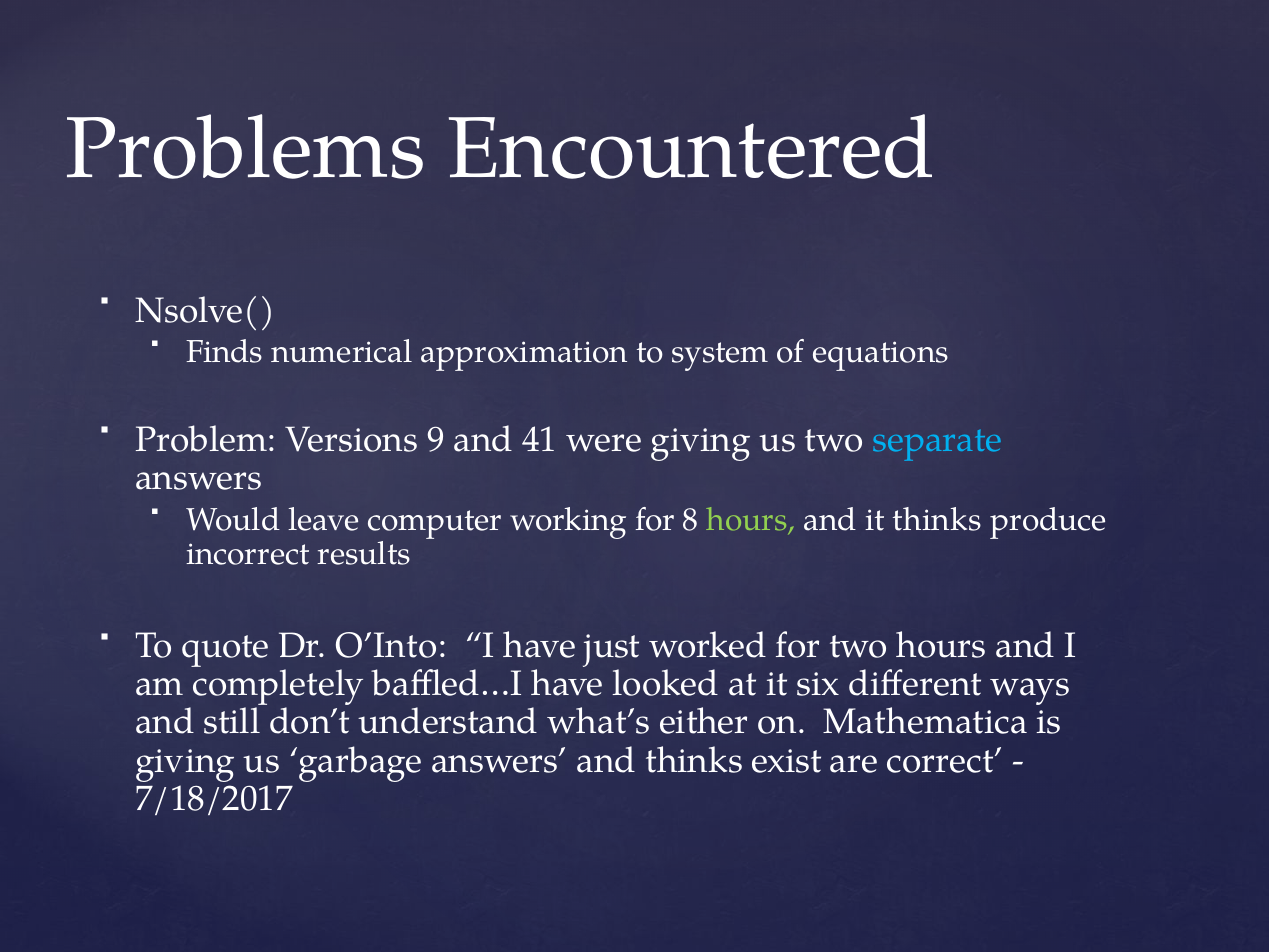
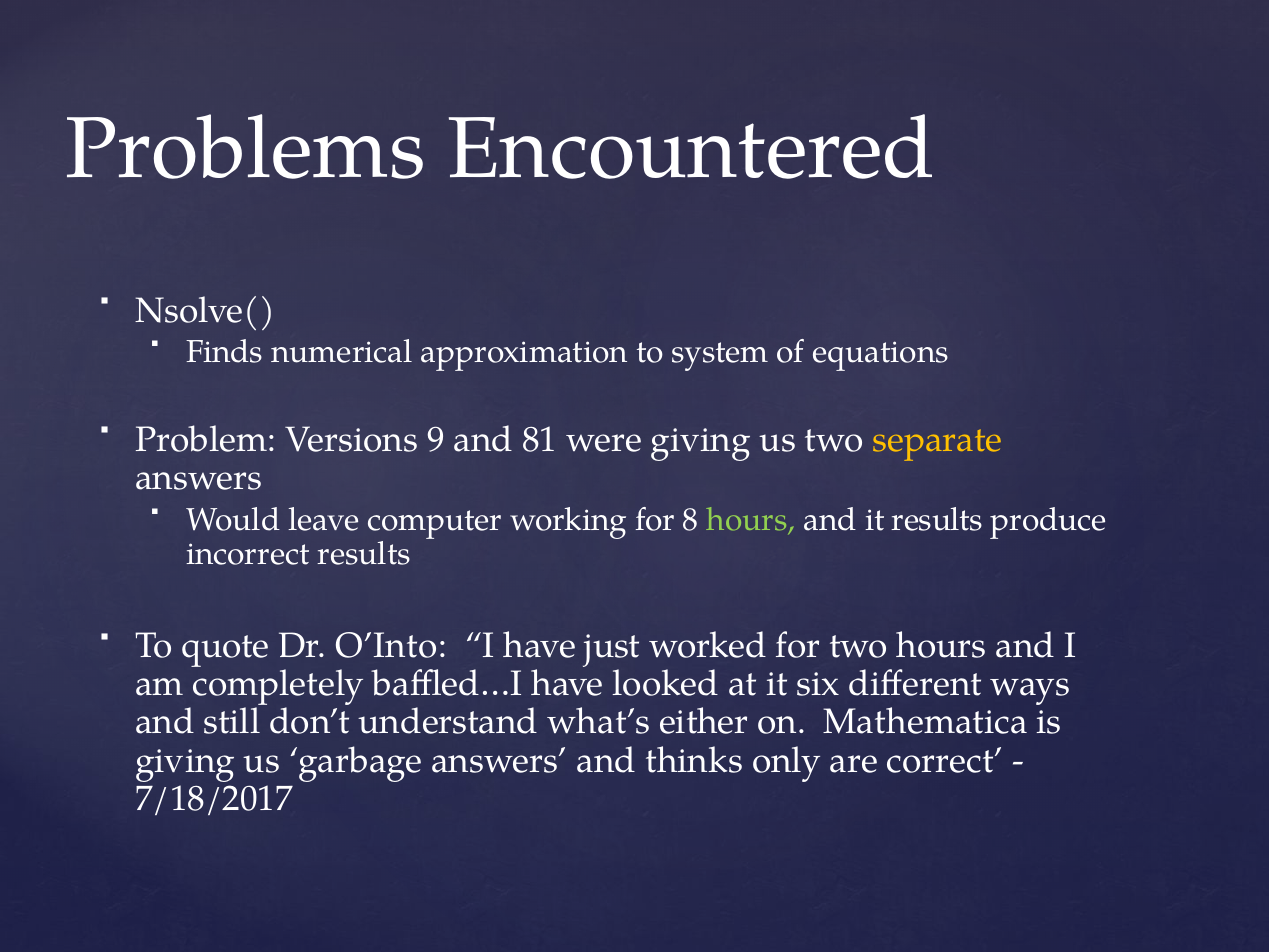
41: 41 -> 81
separate colour: light blue -> yellow
it thinks: thinks -> results
exist: exist -> only
